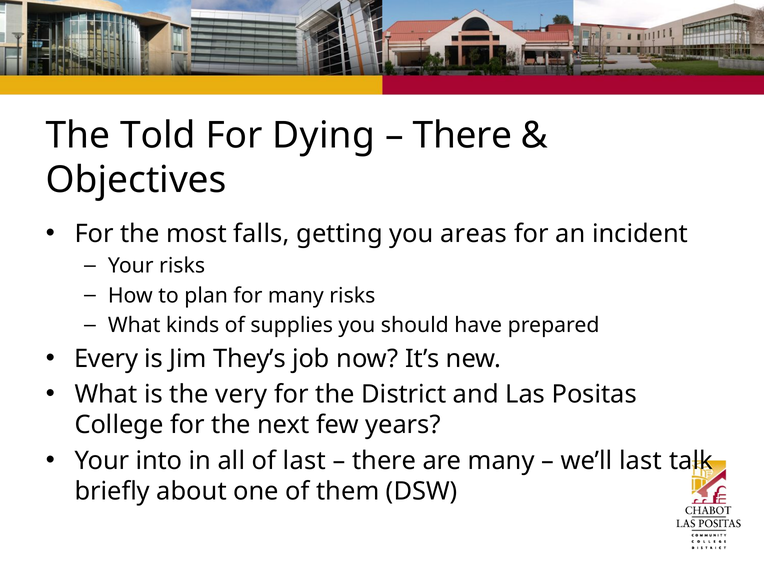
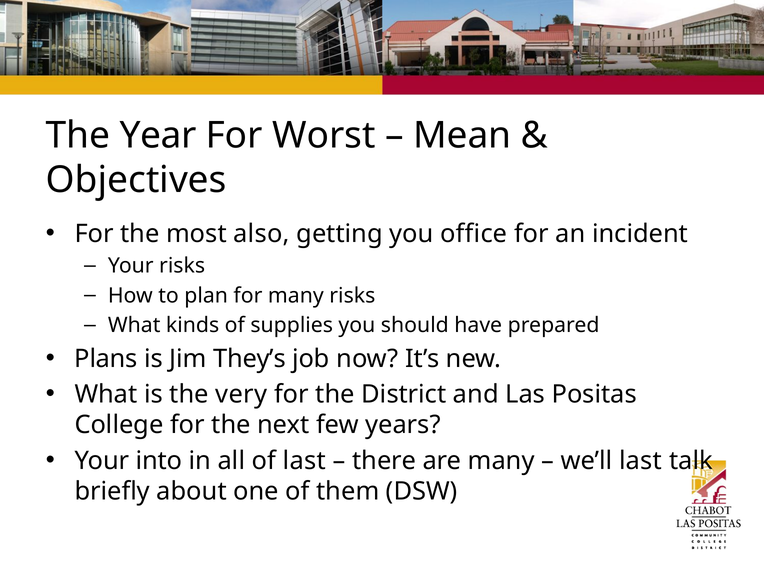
Told: Told -> Year
Dying: Dying -> Worst
There at (462, 135): There -> Mean
falls: falls -> also
areas: areas -> office
Every: Every -> Plans
